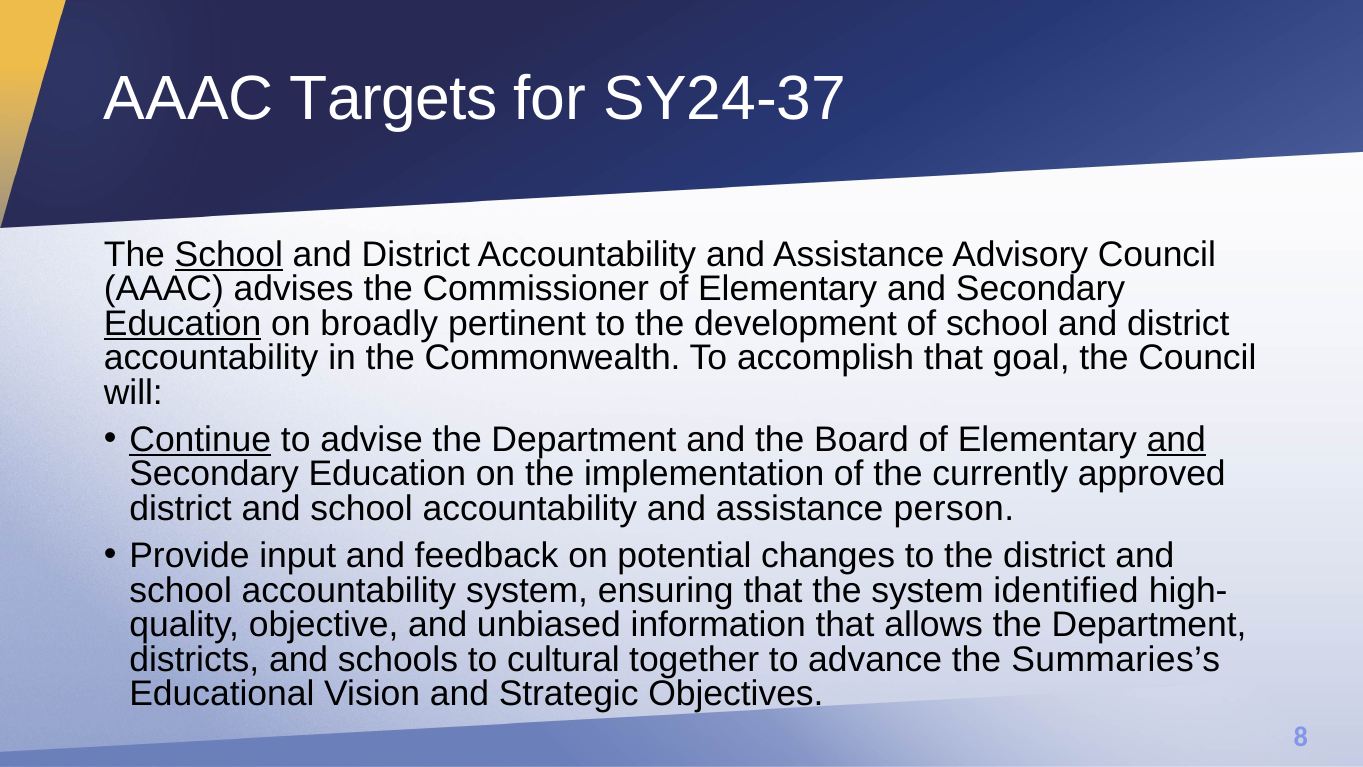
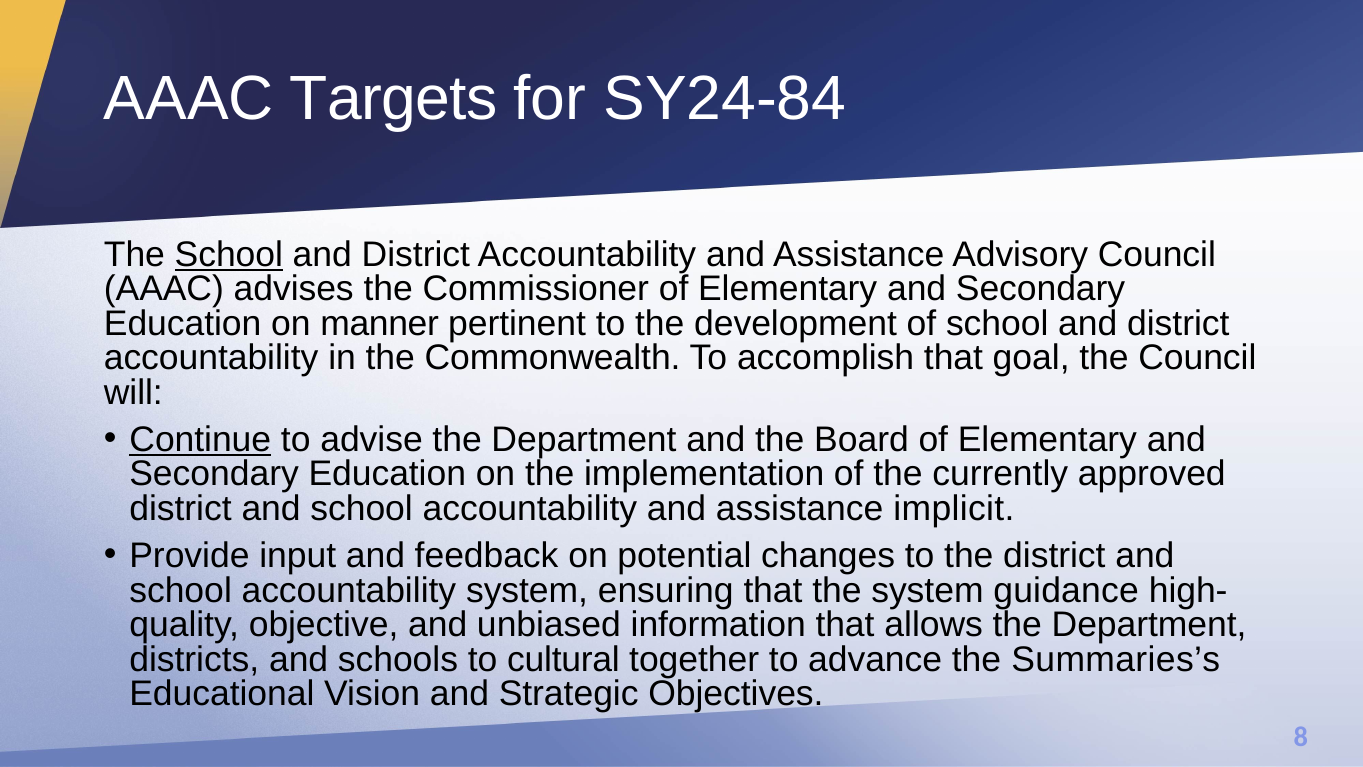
SY24-37: SY24-37 -> SY24-84
Education at (183, 323) underline: present -> none
broadly: broadly -> manner
and at (1176, 440) underline: present -> none
person: person -> implicit
identified: identified -> guidance
